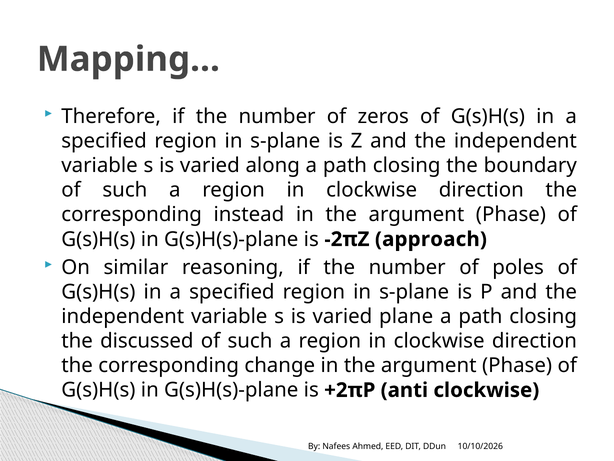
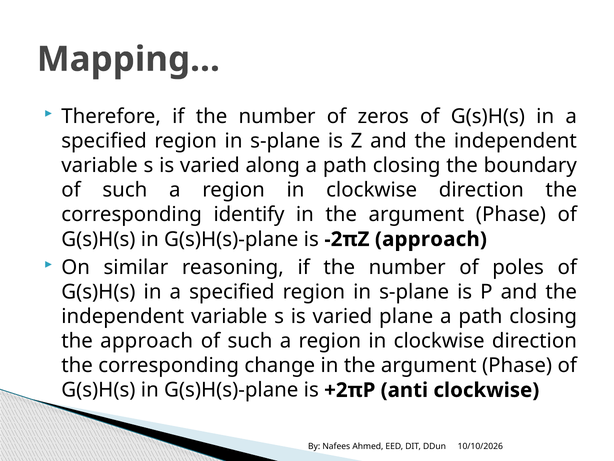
instead: instead -> identify
the discussed: discussed -> approach
